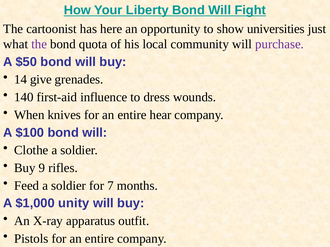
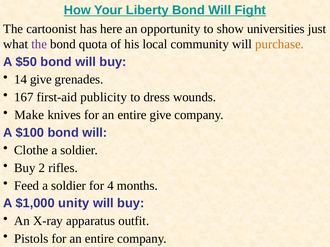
purchase colour: purple -> orange
140: 140 -> 167
influence: influence -> publicity
When: When -> Make
entire hear: hear -> give
9: 9 -> 2
7: 7 -> 4
